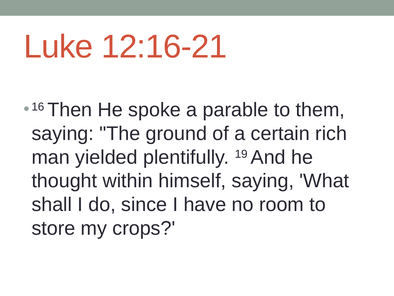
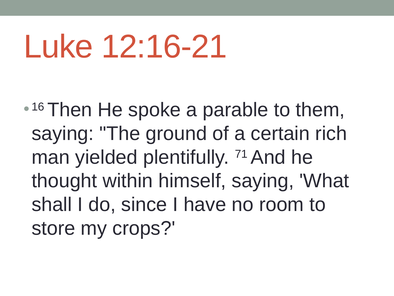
19: 19 -> 71
